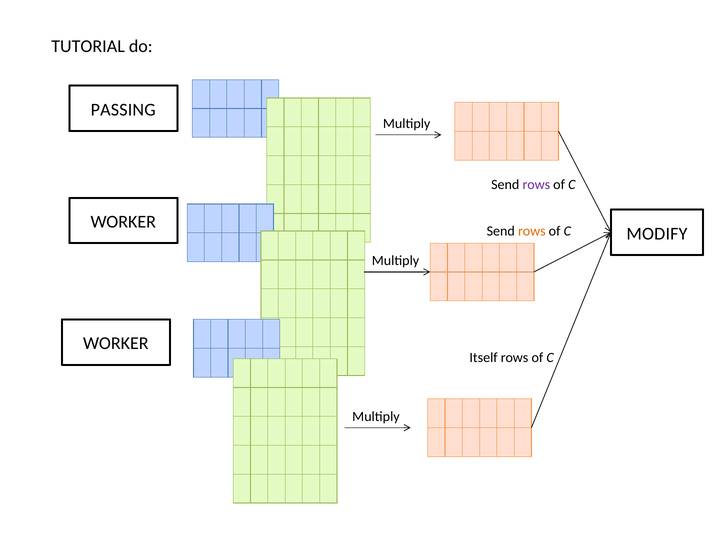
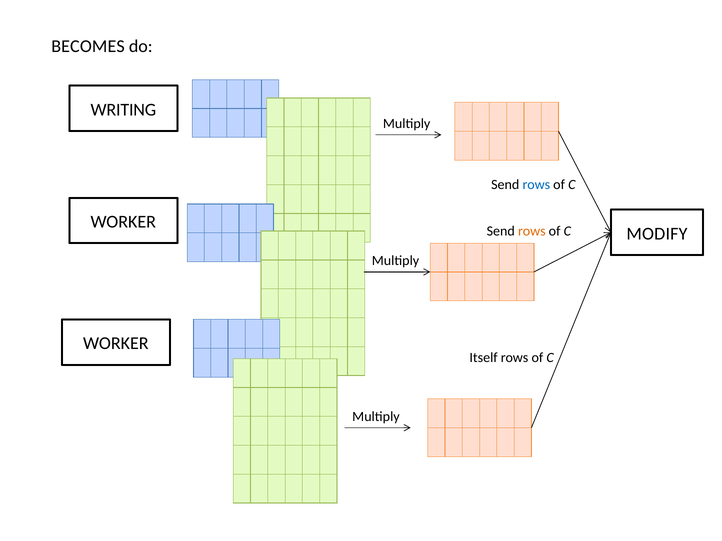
TUTORIAL: TUTORIAL -> BECOMES
PASSING: PASSING -> WRITING
rows at (536, 185) colour: purple -> blue
